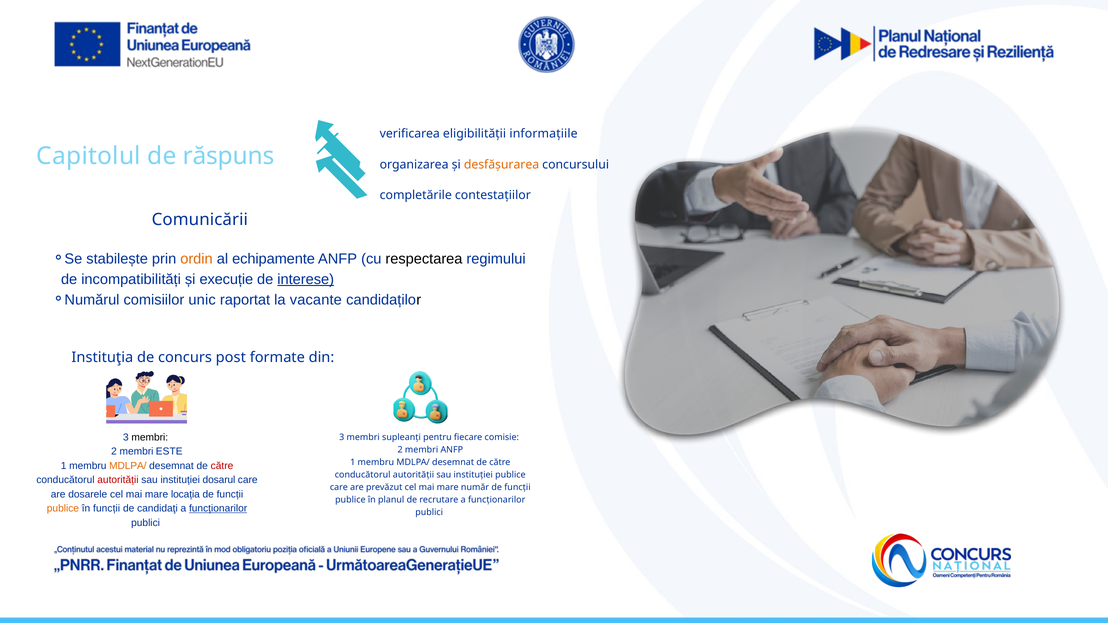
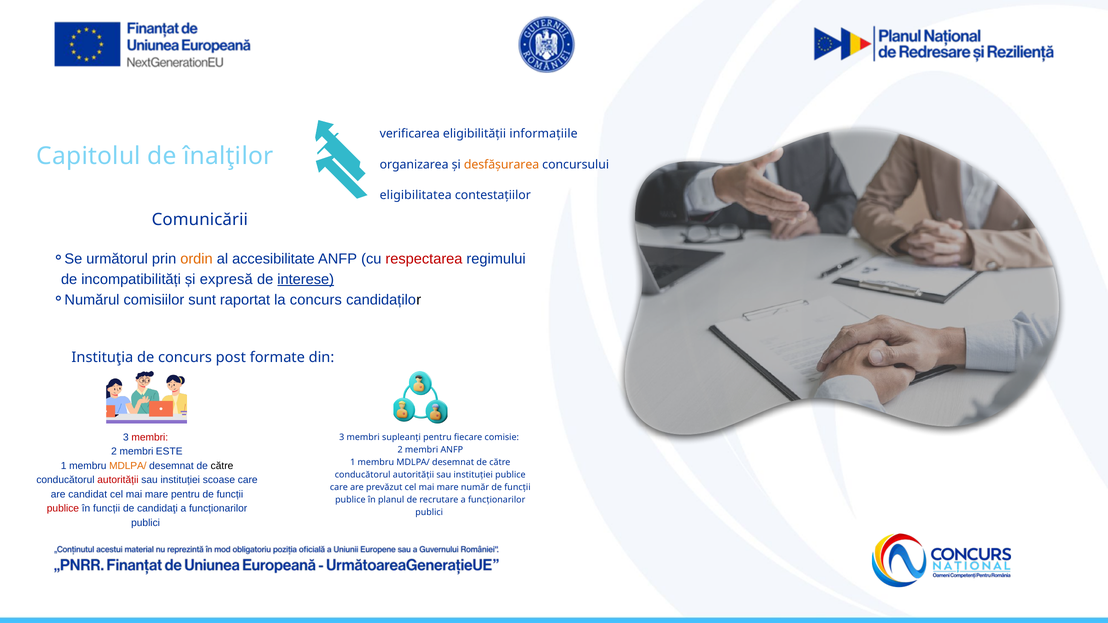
răspuns: răspuns -> înalţilor
completările: completările -> eligibilitatea
stabilește: stabilește -> următorul
echipamente: echipamente -> accesibilitate
respectarea colour: black -> red
execuție: execuție -> expresă
unic: unic -> sunt
la vacante: vacante -> concurs
membri at (150, 437) colour: black -> red
către at (222, 466) colour: red -> black
dosarul: dosarul -> scoase
dosarele: dosarele -> candidat
mare locația: locația -> pentru
publice at (63, 509) colour: orange -> red
funcționarilor at (218, 509) underline: present -> none
